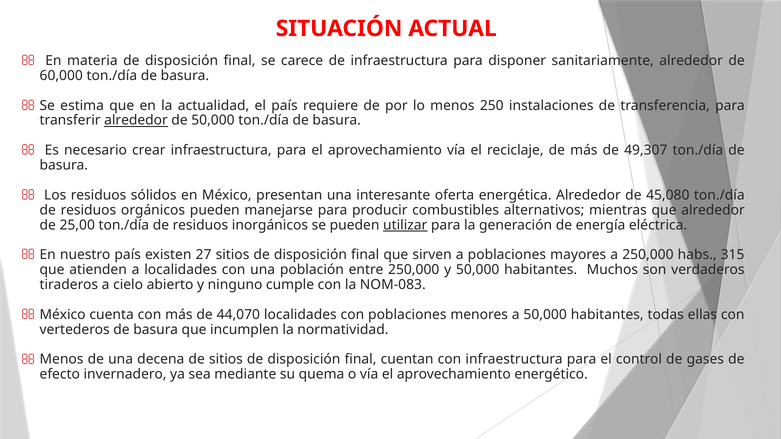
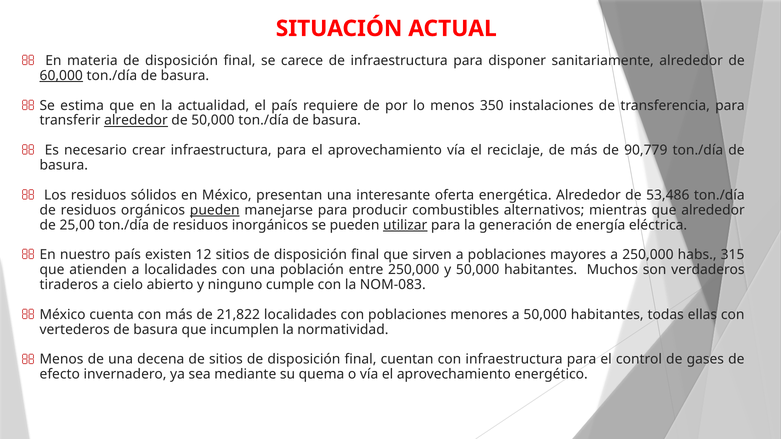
60,000 underline: none -> present
250: 250 -> 350
49,307: 49,307 -> 90,779
45,080: 45,080 -> 53,486
pueden at (215, 210) underline: none -> present
27: 27 -> 12
44,070: 44,070 -> 21,822
